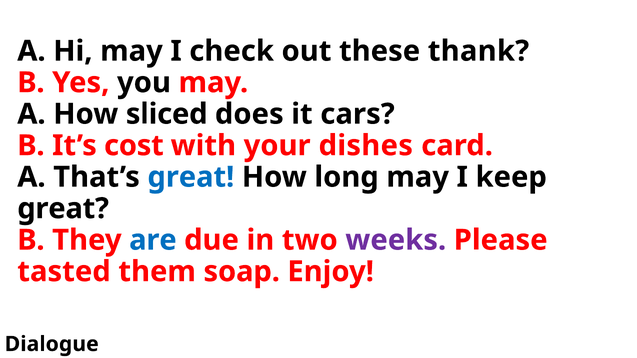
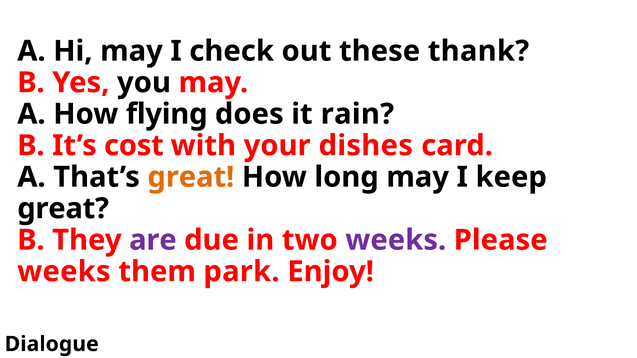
sliced: sliced -> flying
cars: cars -> rain
great at (191, 177) colour: blue -> orange
are colour: blue -> purple
tasted at (64, 272): tasted -> weeks
soap: soap -> park
